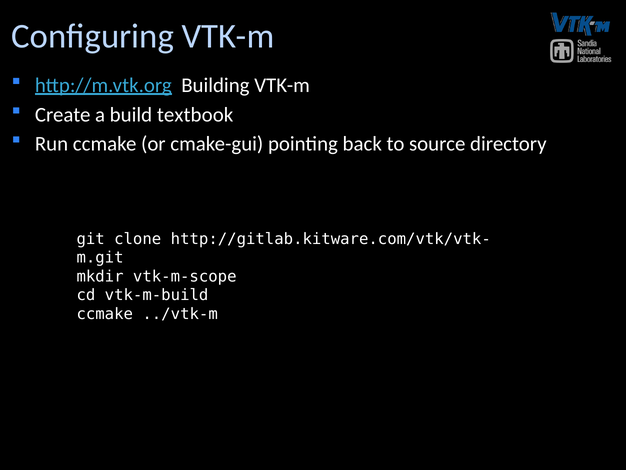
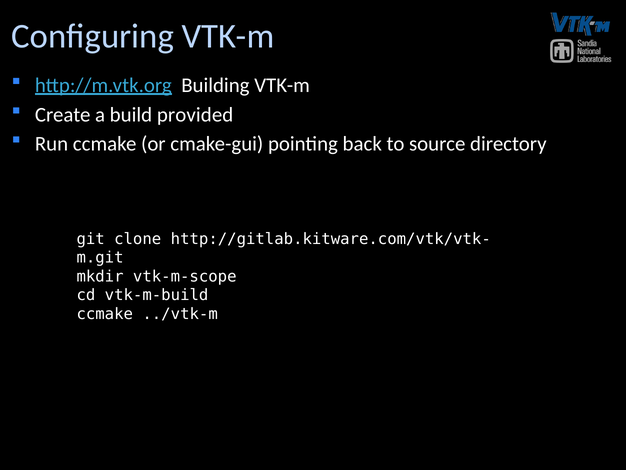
textbook: textbook -> provided
